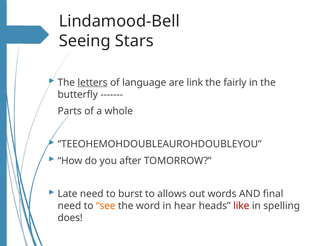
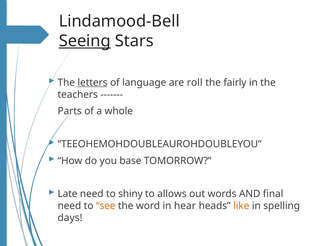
Seeing underline: none -> present
link: link -> roll
butterfly: butterfly -> teachers
after: after -> base
burst: burst -> shiny
like colour: red -> orange
does: does -> days
